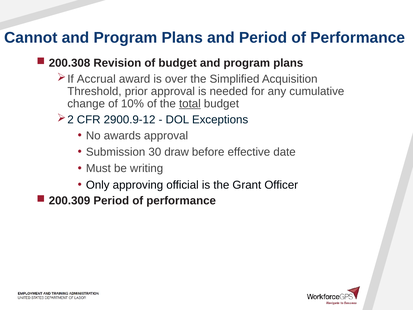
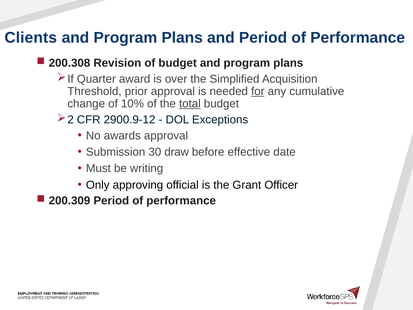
Cannot: Cannot -> Clients
Accrual: Accrual -> Quarter
for underline: none -> present
